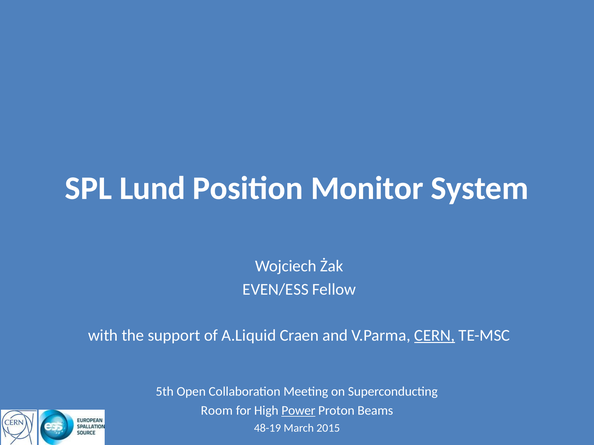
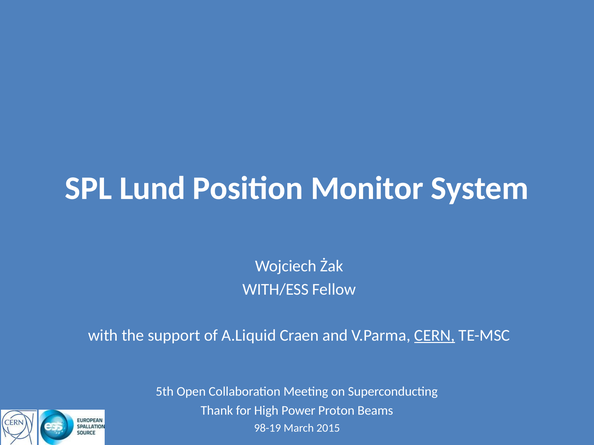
EVEN/ESS: EVEN/ESS -> WITH/ESS
Room: Room -> Thank
Power underline: present -> none
48-19: 48-19 -> 98-19
